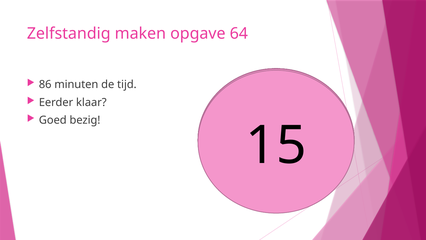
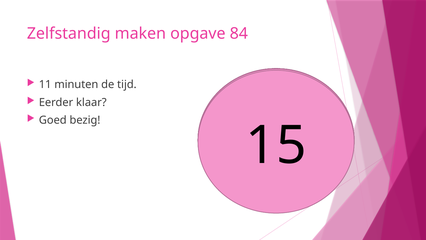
64: 64 -> 84
86 at (45, 85): 86 -> 11
